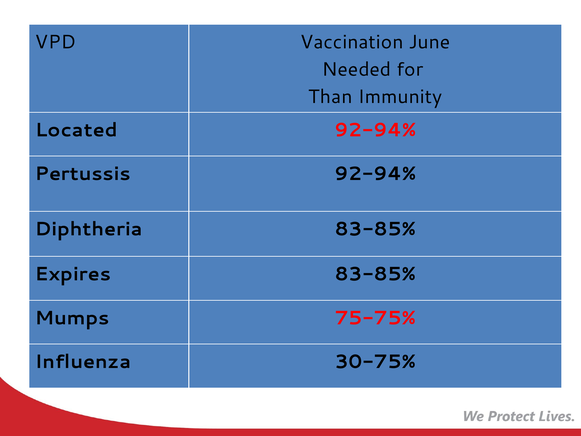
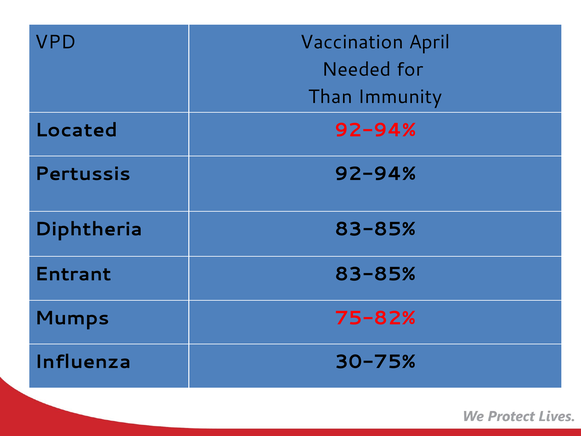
June: June -> April
Expires: Expires -> Entrant
75-75%: 75-75% -> 75-82%
